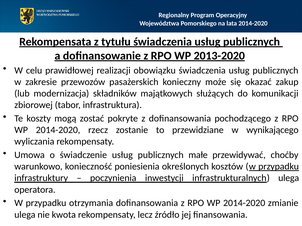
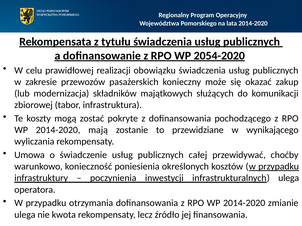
2013-2020: 2013-2020 -> 2054-2020
rzecz: rzecz -> mają
małe: małe -> całej
